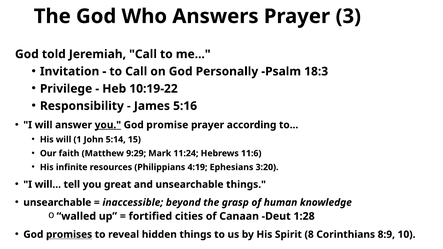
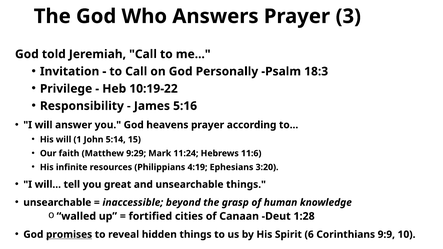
you at (108, 125) underline: present -> none
promise: promise -> heavens
8: 8 -> 6
8:9: 8:9 -> 9:9
